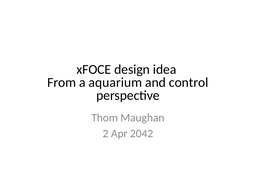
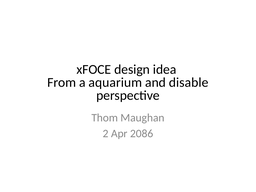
control: control -> disable
2042: 2042 -> 2086
